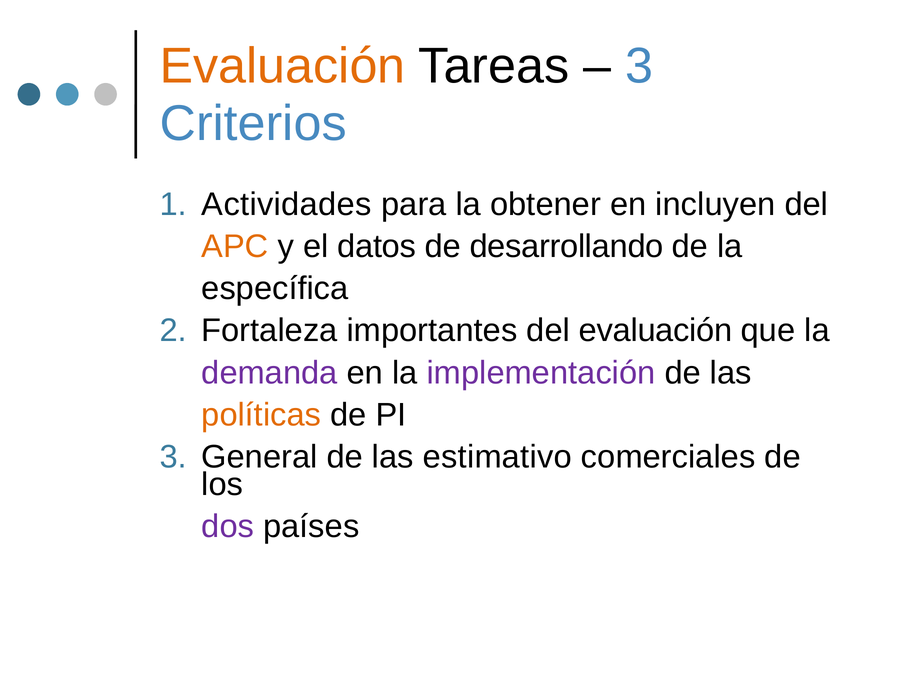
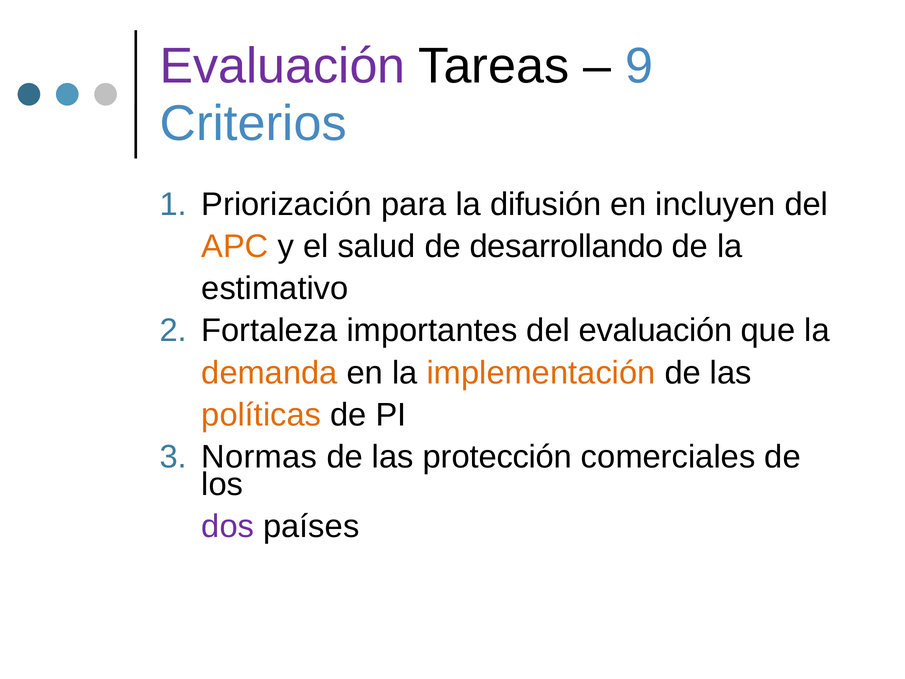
Evaluación at (283, 66) colour: orange -> purple
3 at (639, 66): 3 -> 9
Actividades: Actividades -> Priorización
obtener: obtener -> difusión
datos: datos -> salud
específica: específica -> estimativo
demanda colour: purple -> orange
implementación colour: purple -> orange
General: General -> Normas
estimativo: estimativo -> protección
